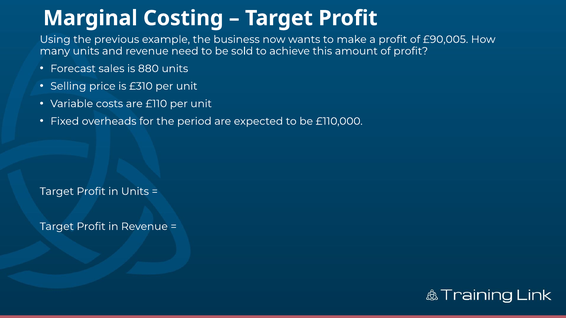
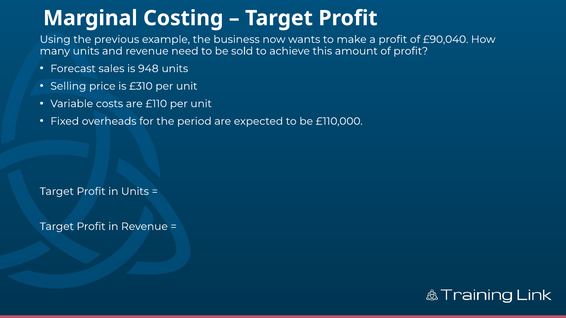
£90,005: £90,005 -> £90,040
880: 880 -> 948
